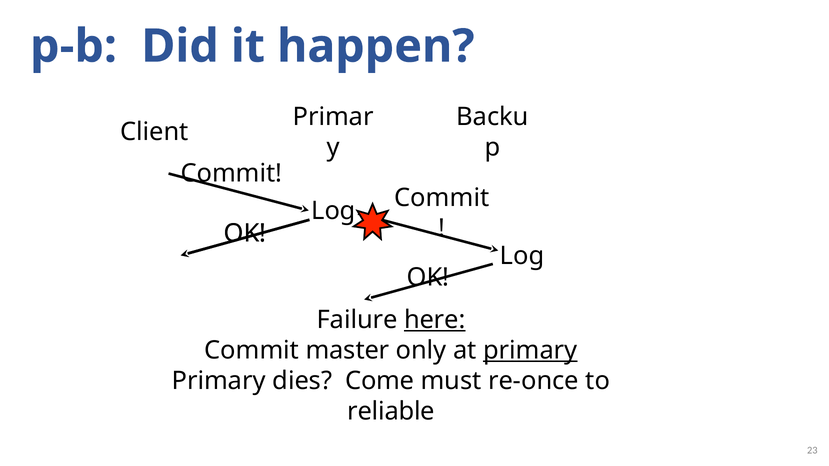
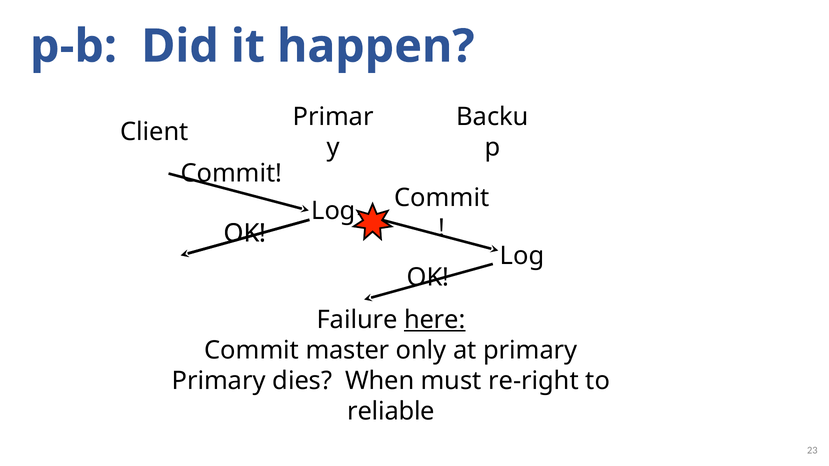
primary at (530, 350) underline: present -> none
Come: Come -> When
re-once: re-once -> re-right
